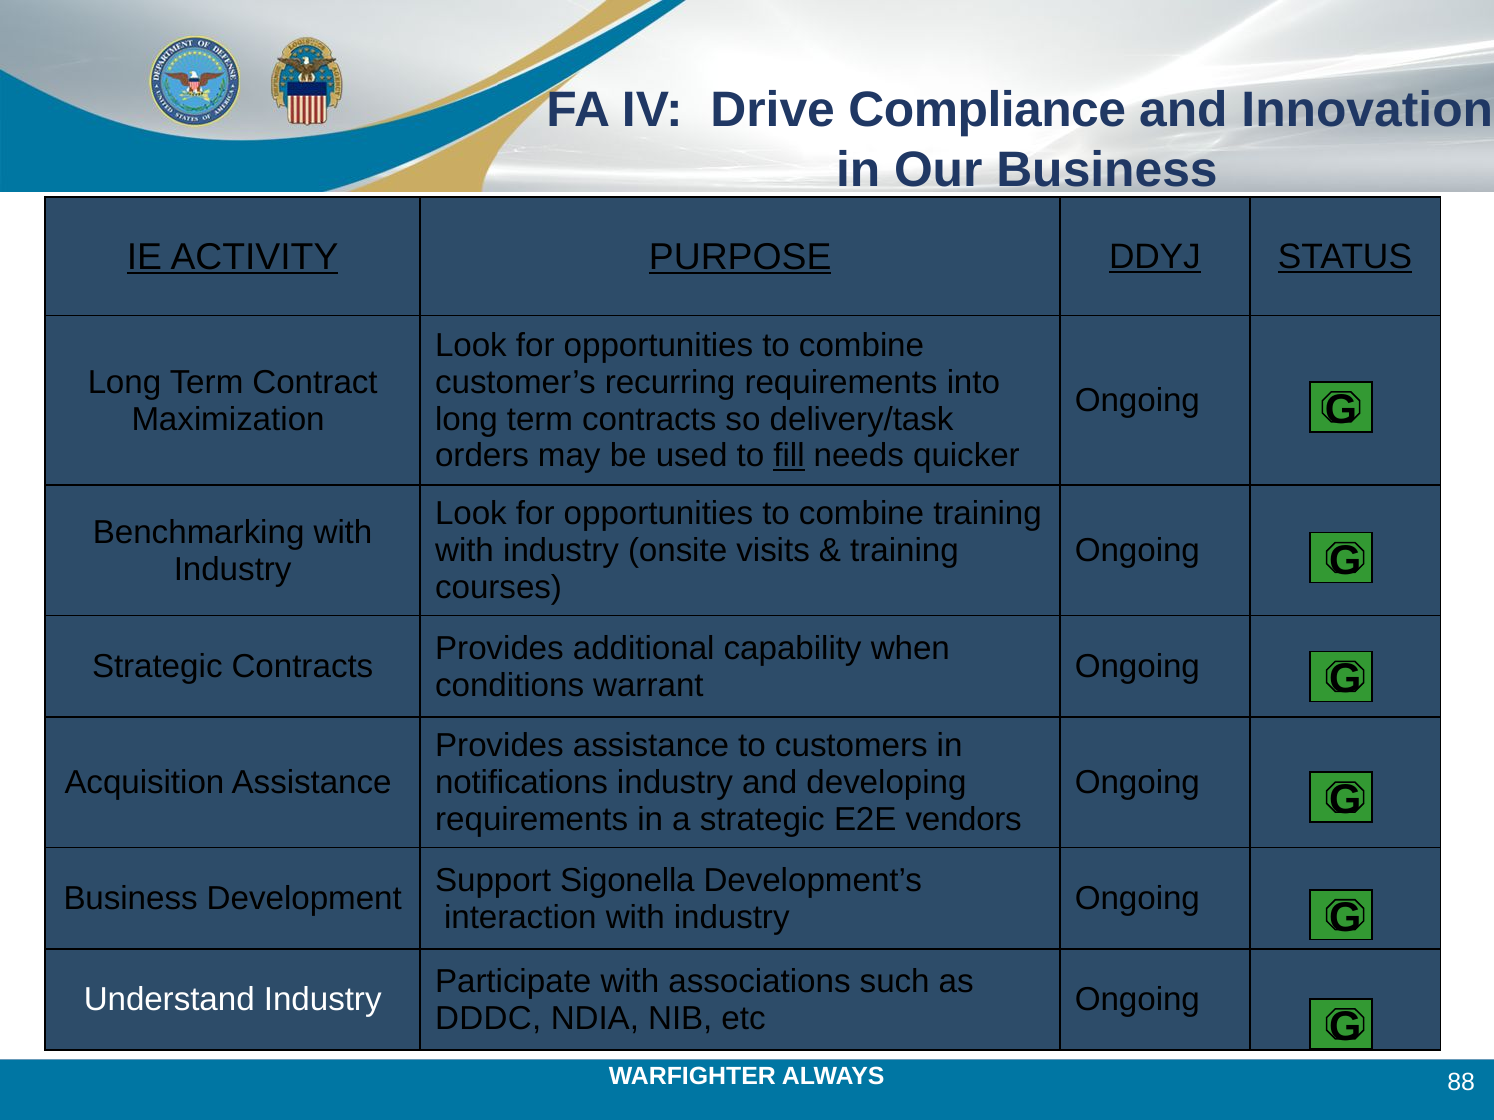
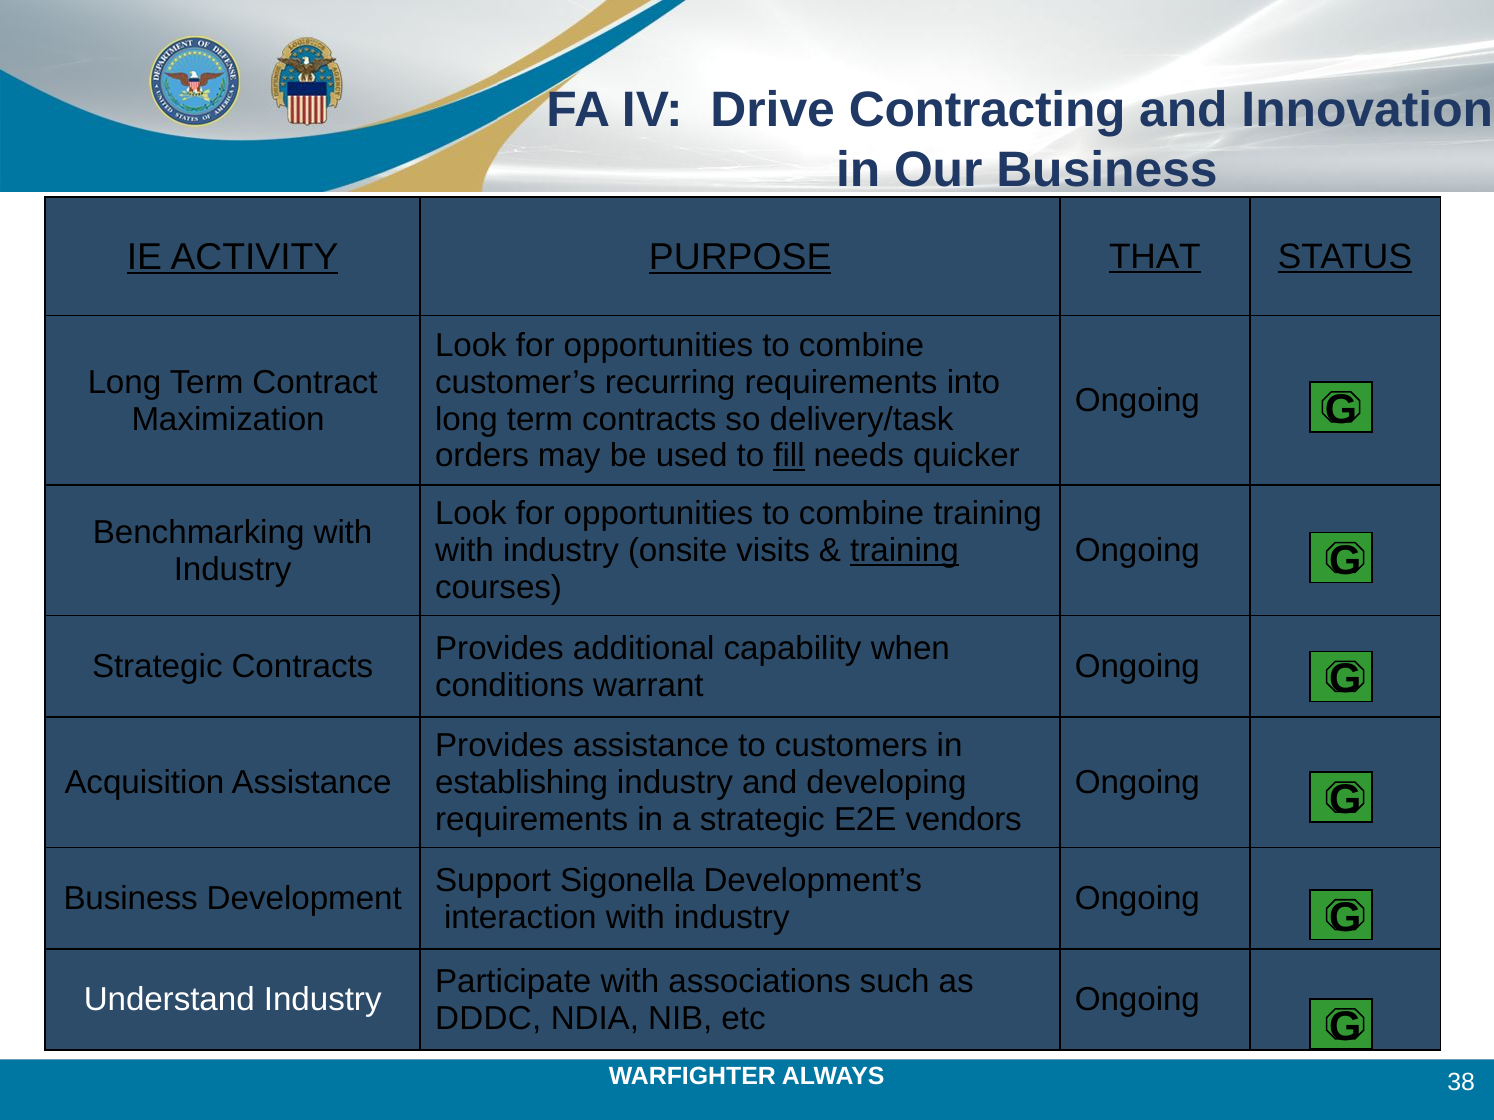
Compliance: Compliance -> Contracting
DDYJ: DDYJ -> THAT
training at (904, 551) underline: none -> present
notifications: notifications -> establishing
88: 88 -> 38
